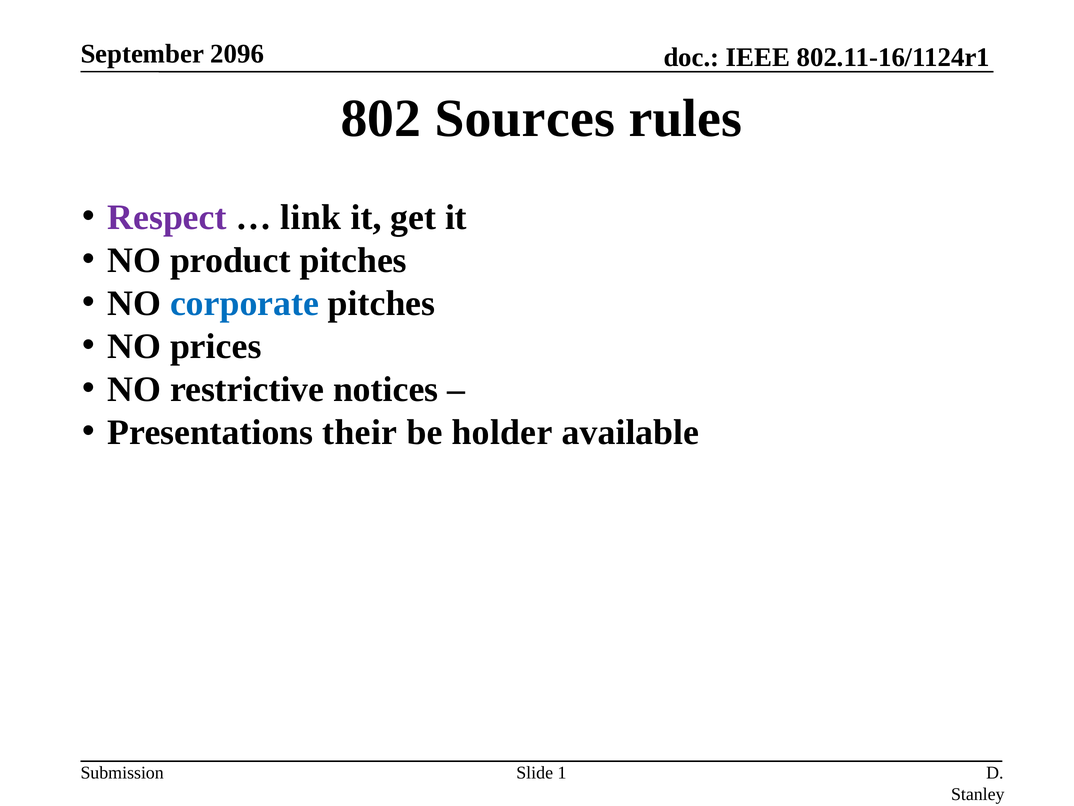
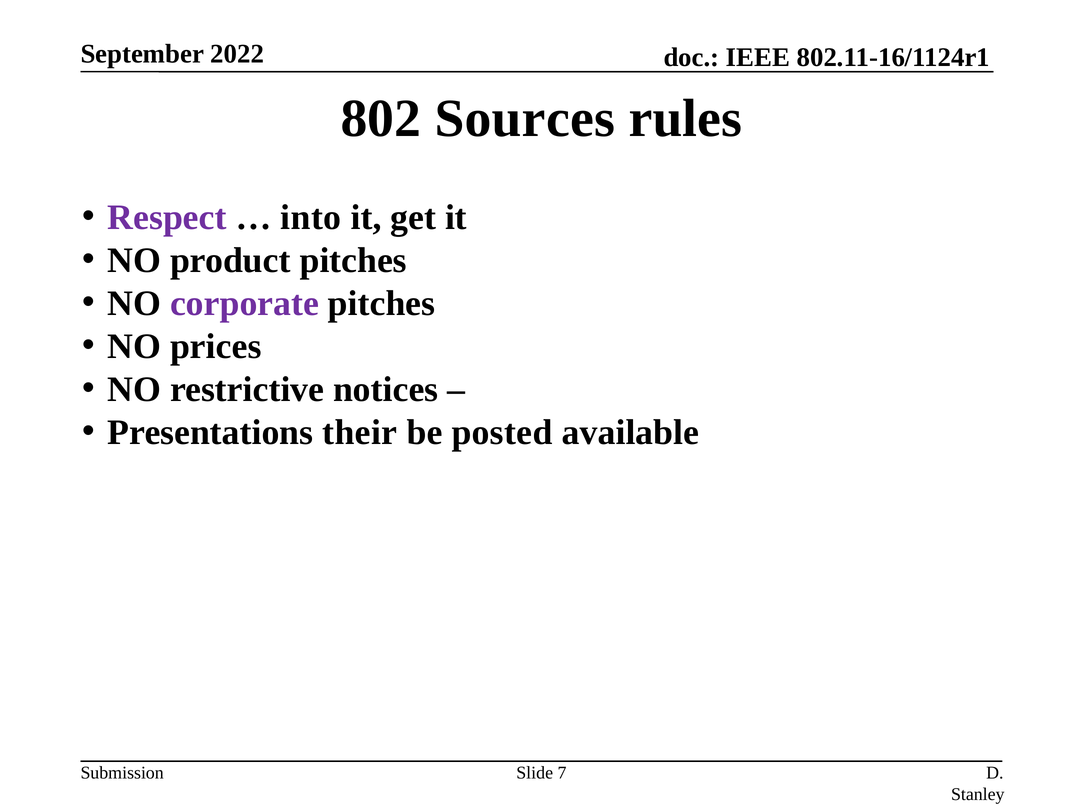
2096: 2096 -> 2022
link: link -> into
corporate colour: blue -> purple
holder: holder -> posted
1: 1 -> 7
